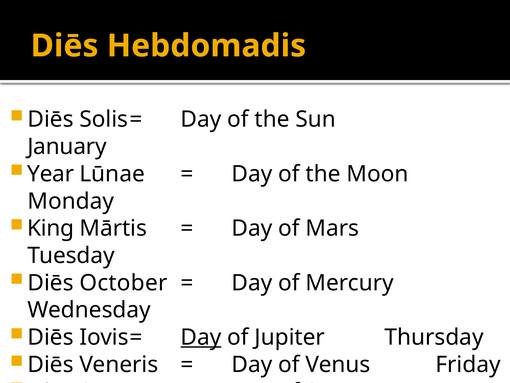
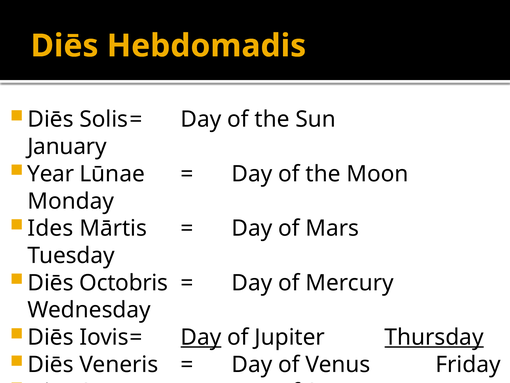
King: King -> Ides
October: October -> Octobris
Thursday underline: none -> present
